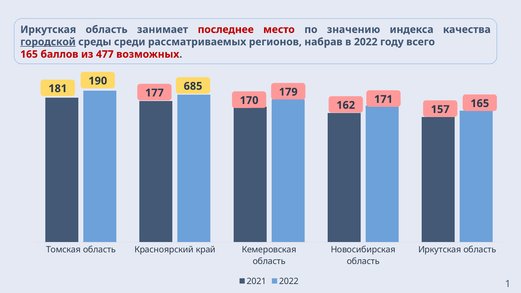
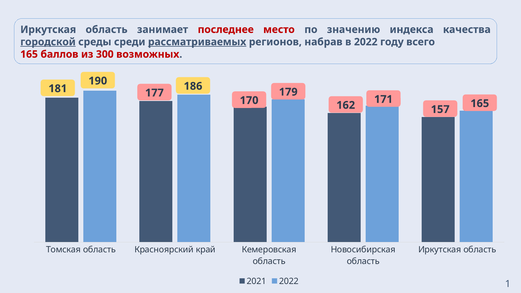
рассматриваемых underline: none -> present
477: 477 -> 300
685: 685 -> 186
